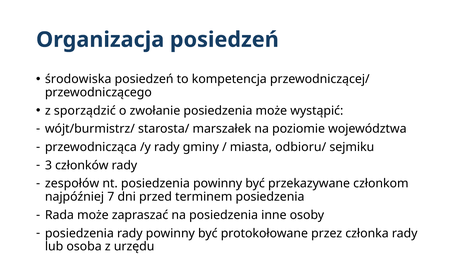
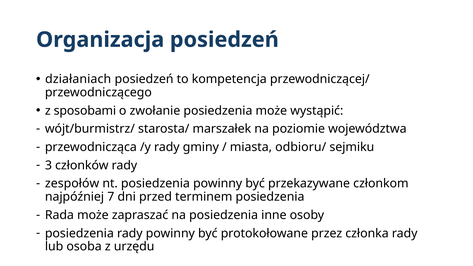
środowiska: środowiska -> działaniach
sporządzić: sporządzić -> sposobami
